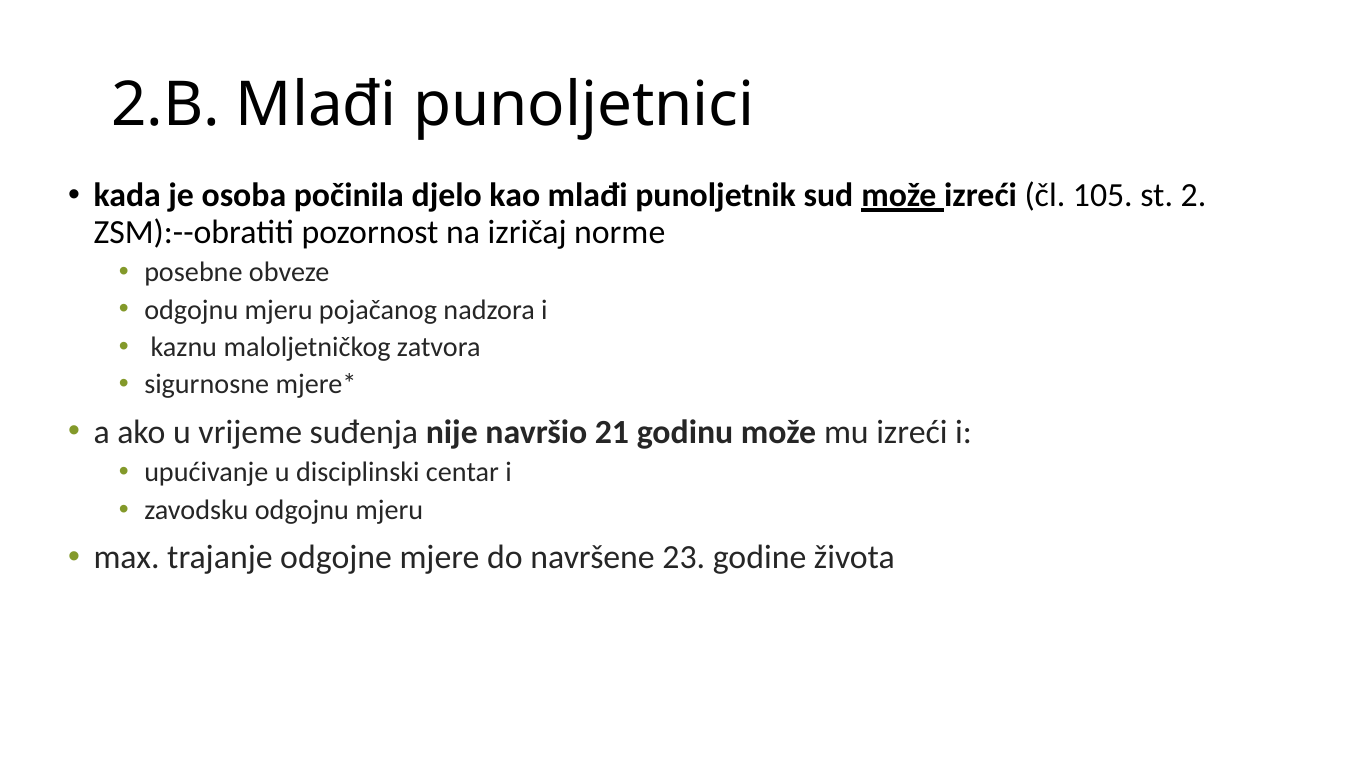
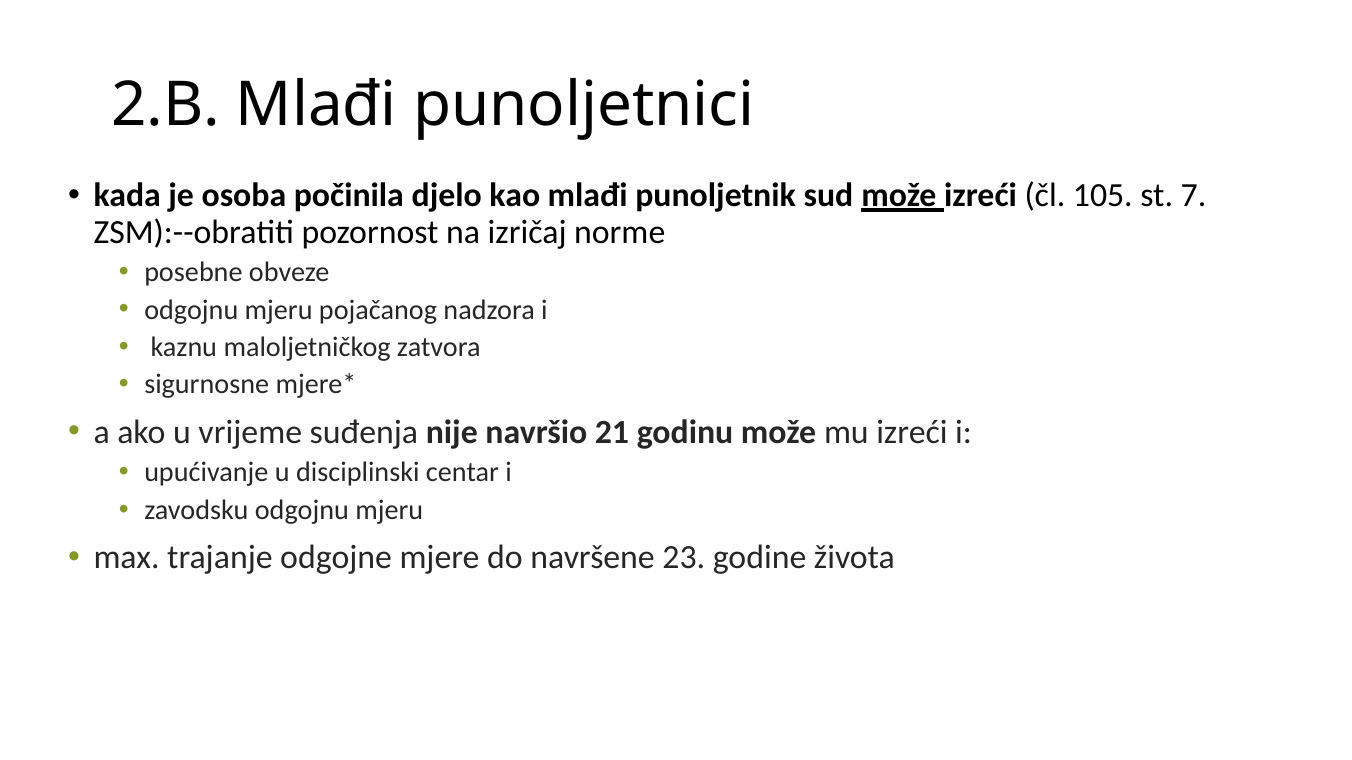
2: 2 -> 7
